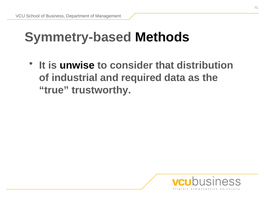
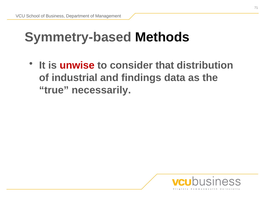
unwise colour: black -> red
required: required -> findings
trustworthy: trustworthy -> necessarily
